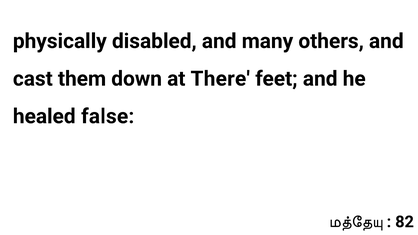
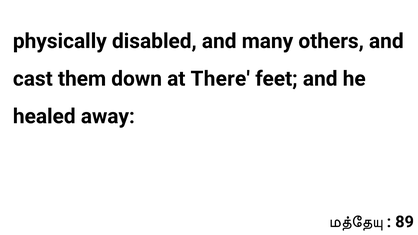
false: false -> away
82: 82 -> 89
